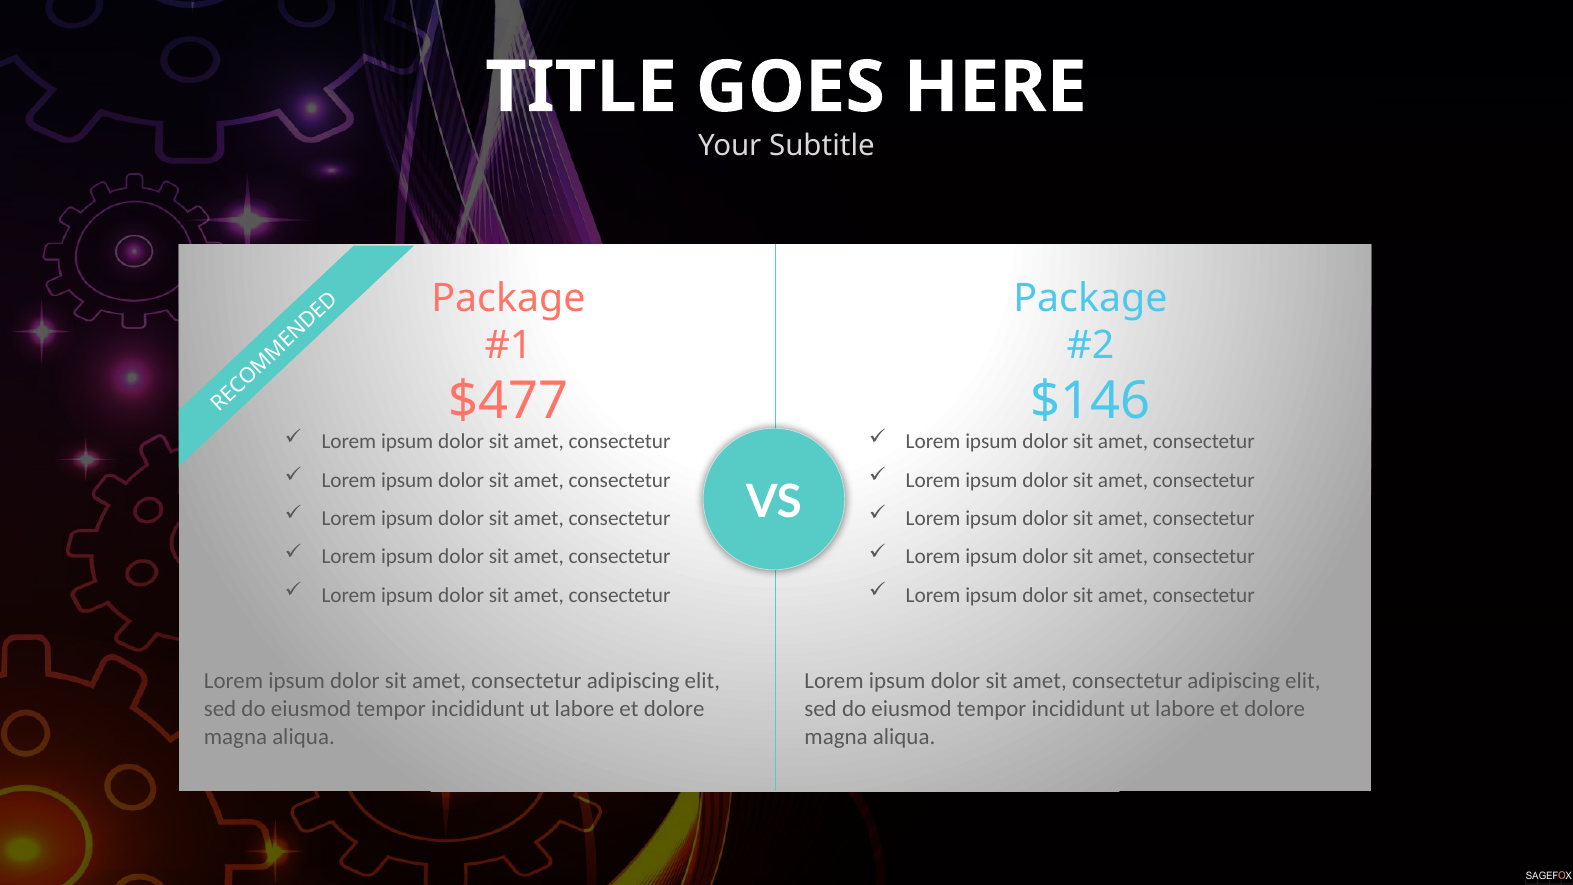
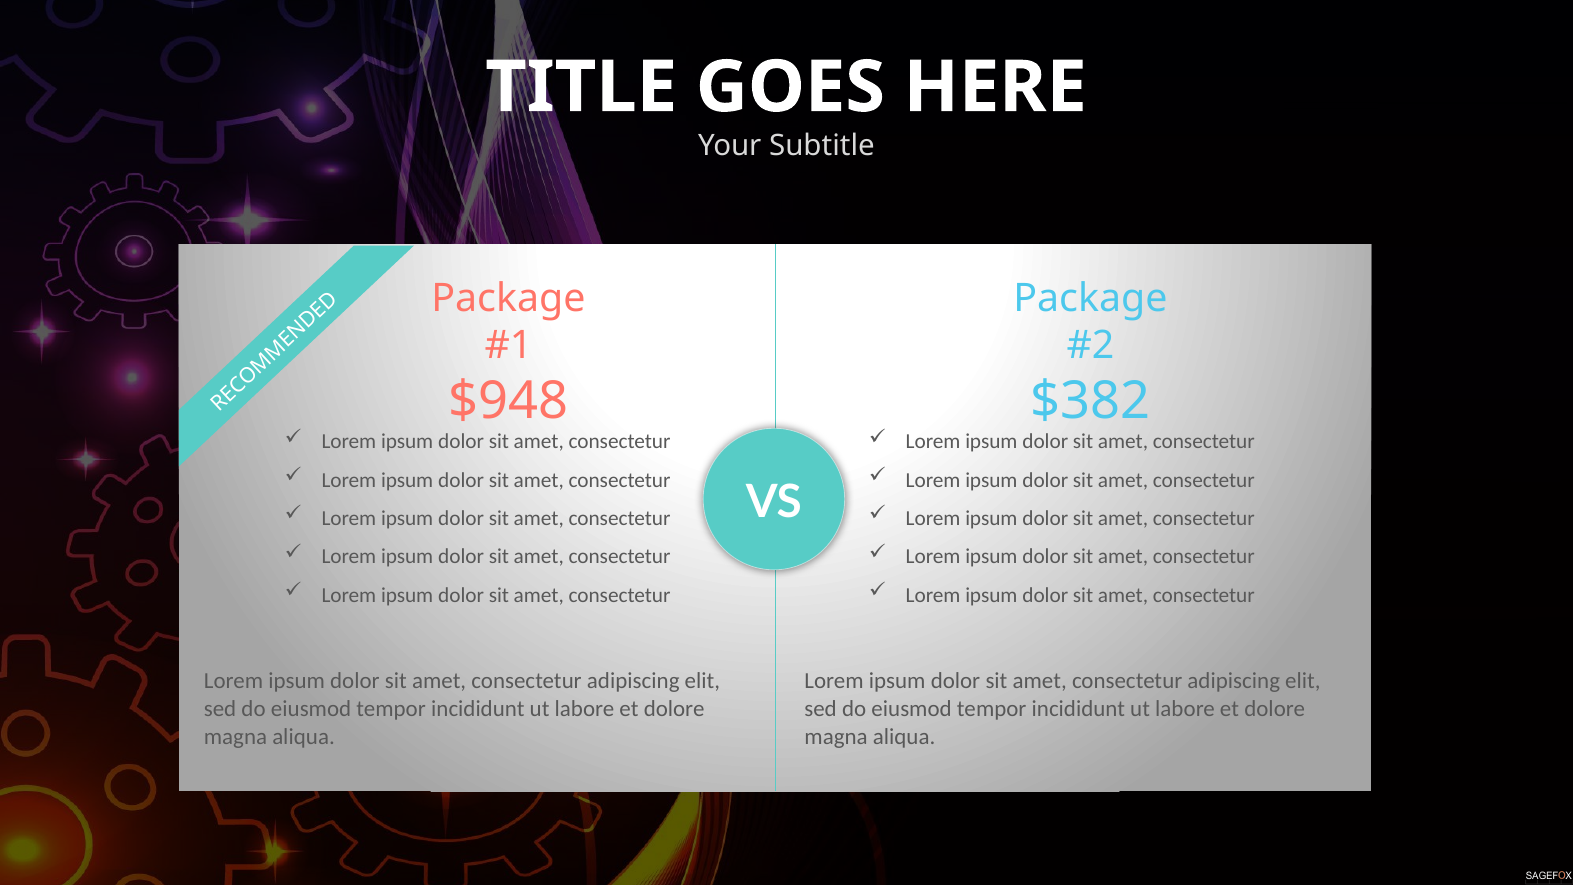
$477: $477 -> $948
$146: $146 -> $382
